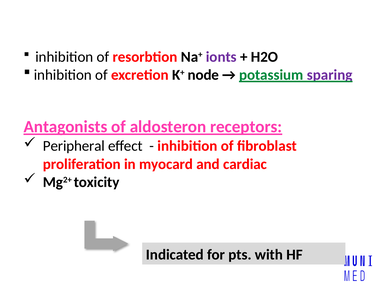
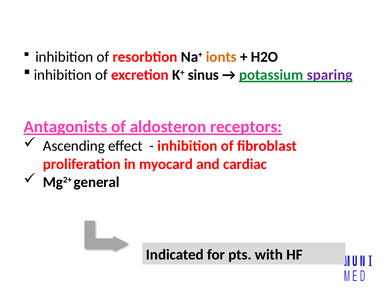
ionts colour: purple -> orange
node: node -> sinus
Peripheral: Peripheral -> Ascending
toxicity: toxicity -> general
